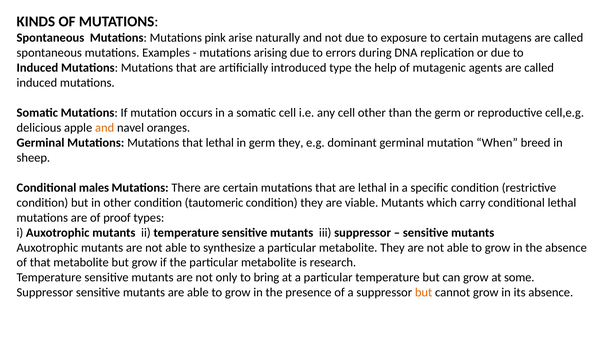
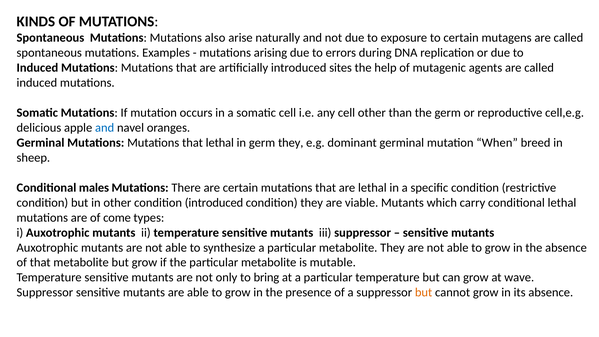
pink: pink -> also
type: type -> sites
and at (105, 128) colour: orange -> blue
condition tautomeric: tautomeric -> introduced
proof: proof -> come
research: research -> mutable
some: some -> wave
